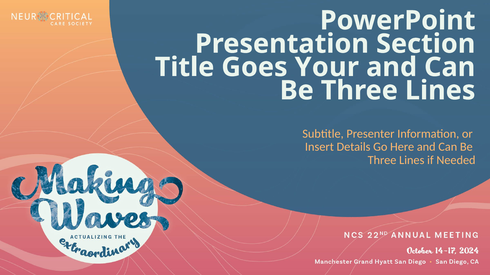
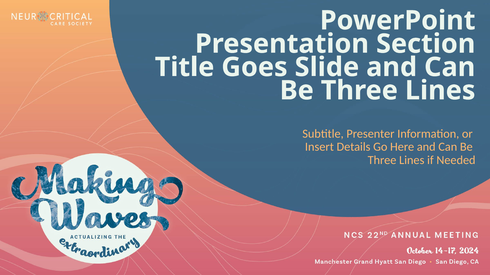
Your: Your -> Slide
